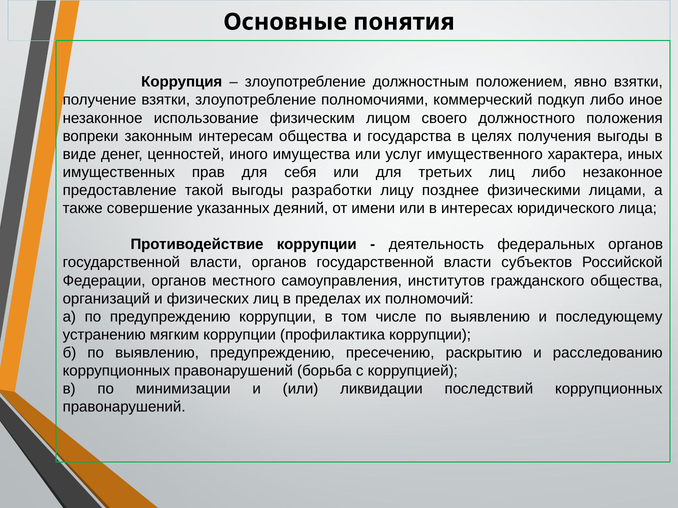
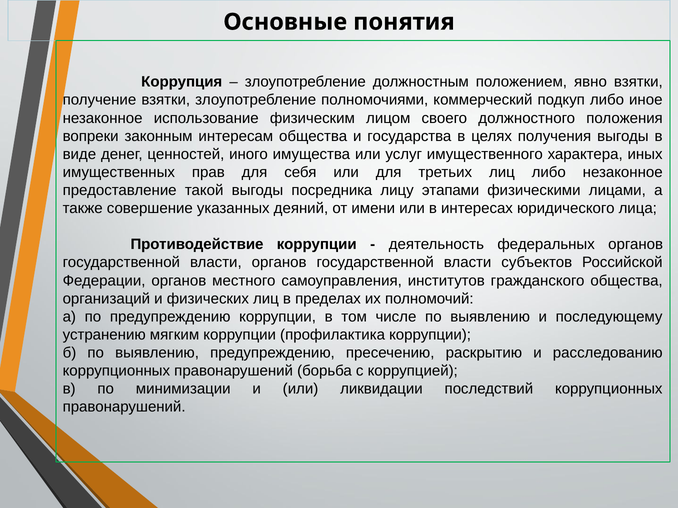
разработки: разработки -> посредника
позднее: позднее -> этапами
